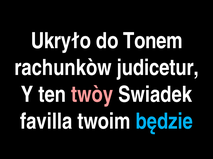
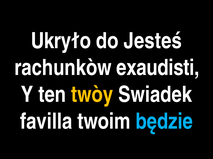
Tonem: Tonem -> Jesteś
judicetur: judicetur -> exaudisti
twòy colour: pink -> yellow
